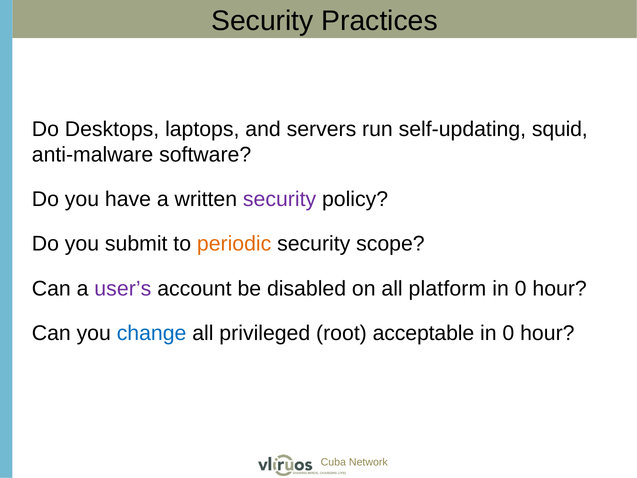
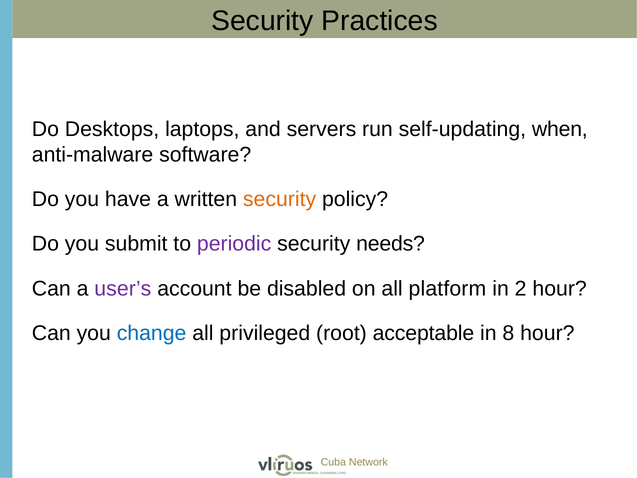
squid: squid -> when
security at (280, 199) colour: purple -> orange
periodic colour: orange -> purple
scope: scope -> needs
0 at (521, 288): 0 -> 2
0 at (508, 333): 0 -> 8
